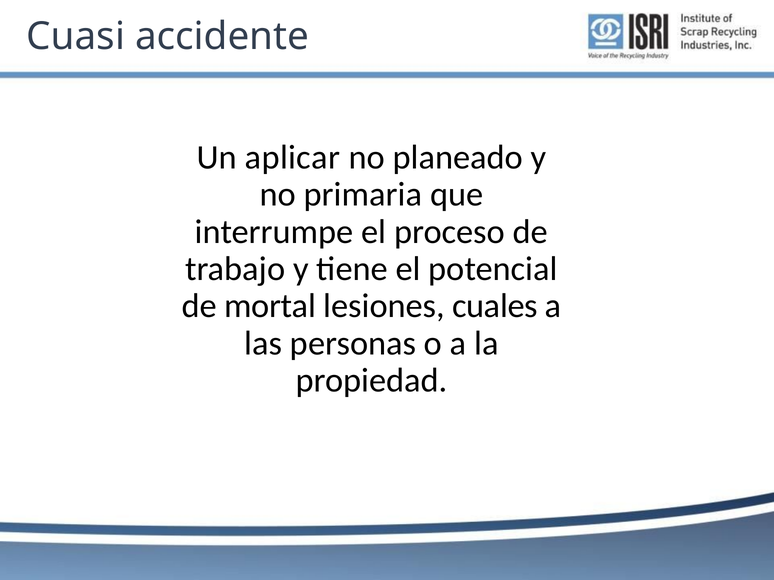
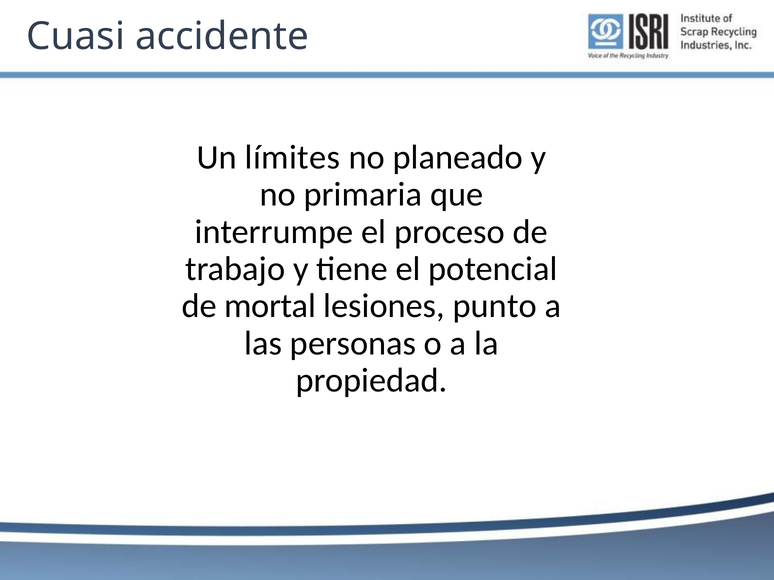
aplicar: aplicar -> límites
cuales: cuales -> punto
